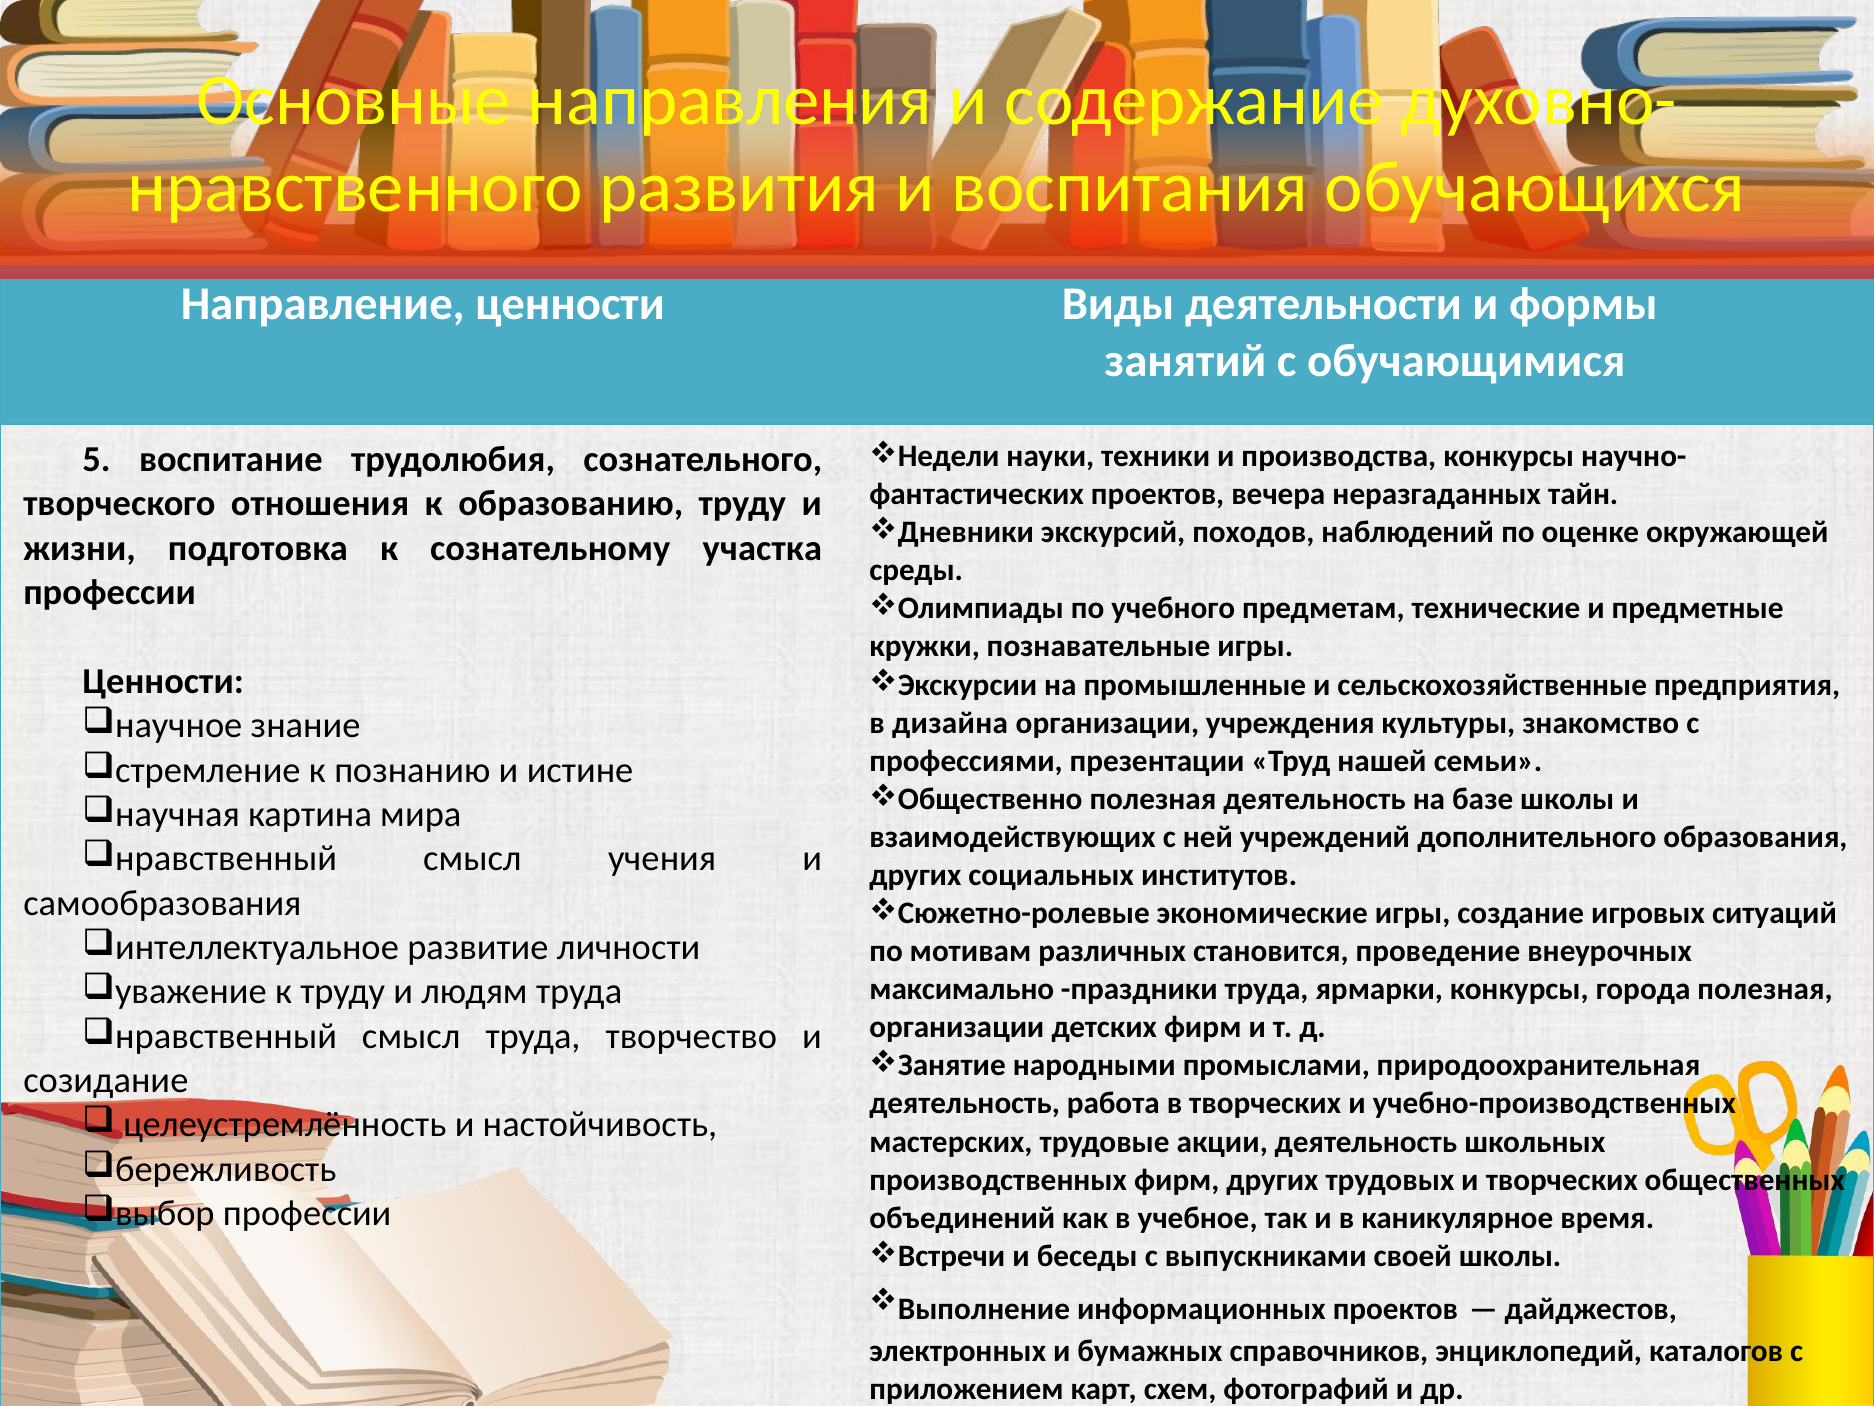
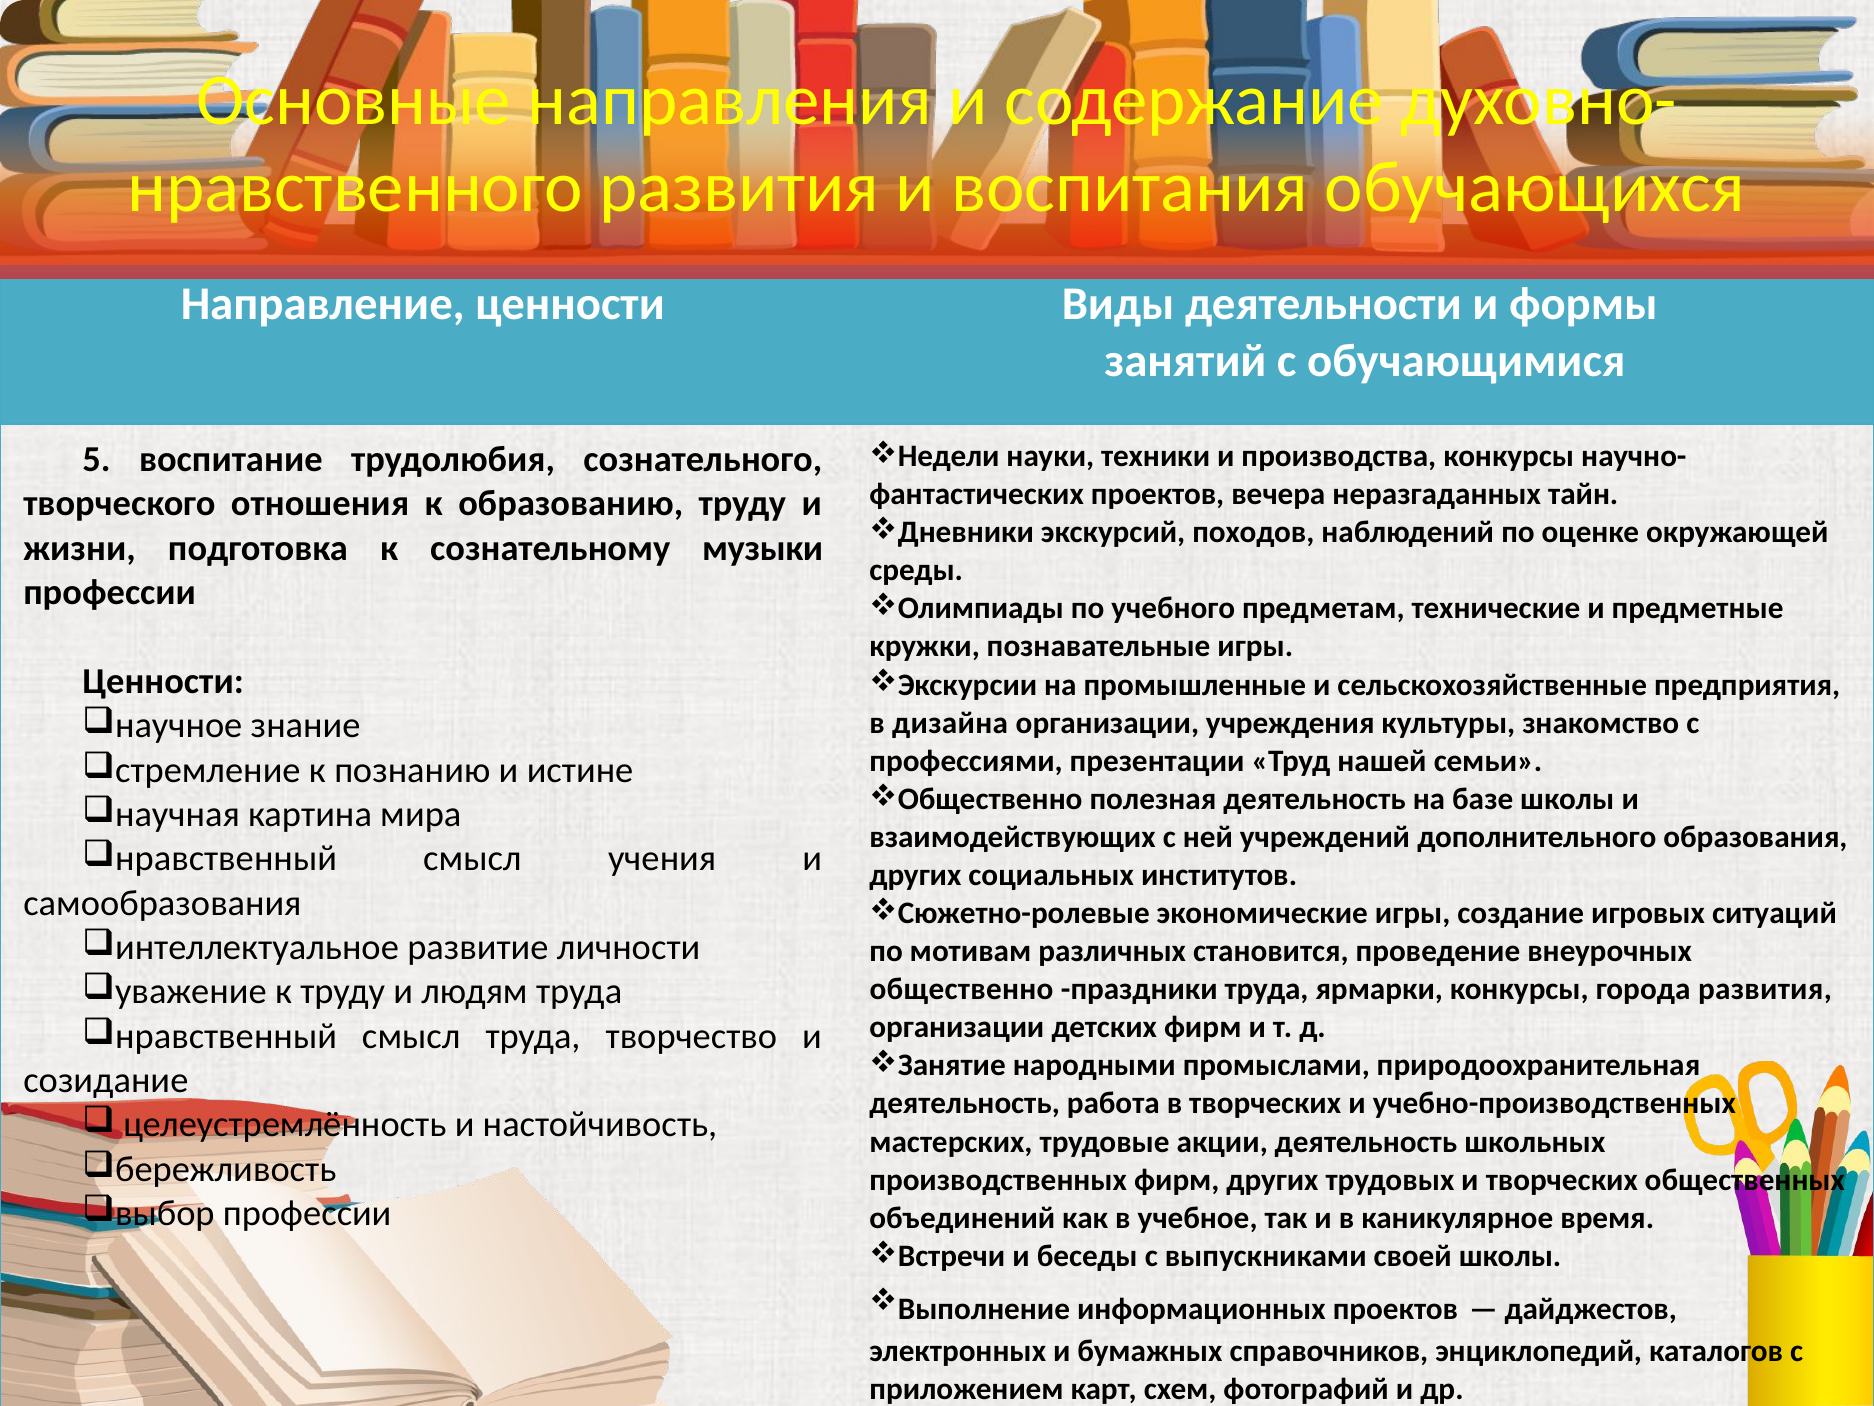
участка: участка -> музыки
максимально: максимально -> общественно
города полезная: полезная -> развития
